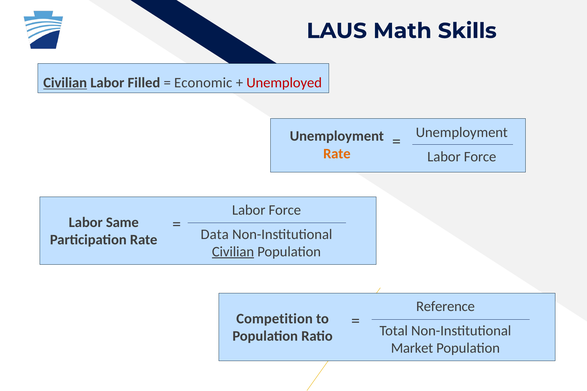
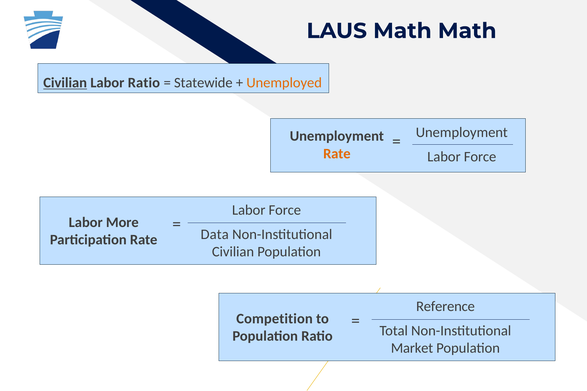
Math Skills: Skills -> Math
Labor Filled: Filled -> Ratio
Economic: Economic -> Statewide
Unemployed colour: red -> orange
Same: Same -> More
Civilian at (233, 252) underline: present -> none
